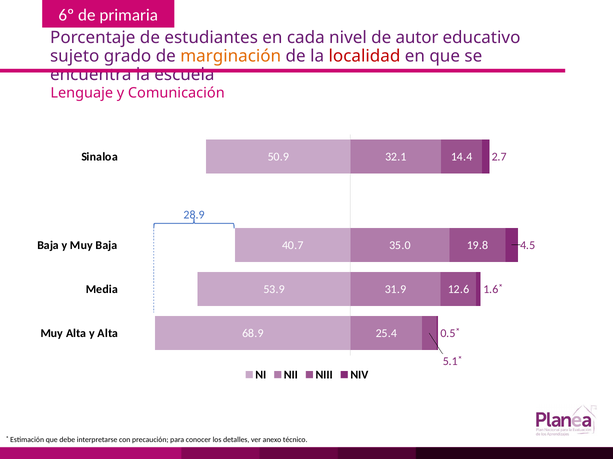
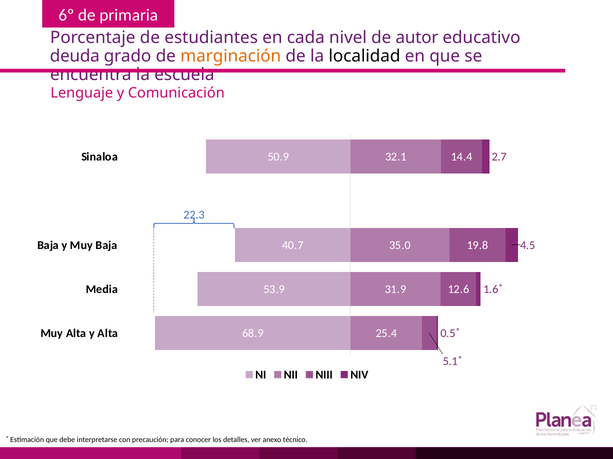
sujeto: sujeto -> deuda
localidad colour: red -> black
28.9: 28.9 -> 22.3
